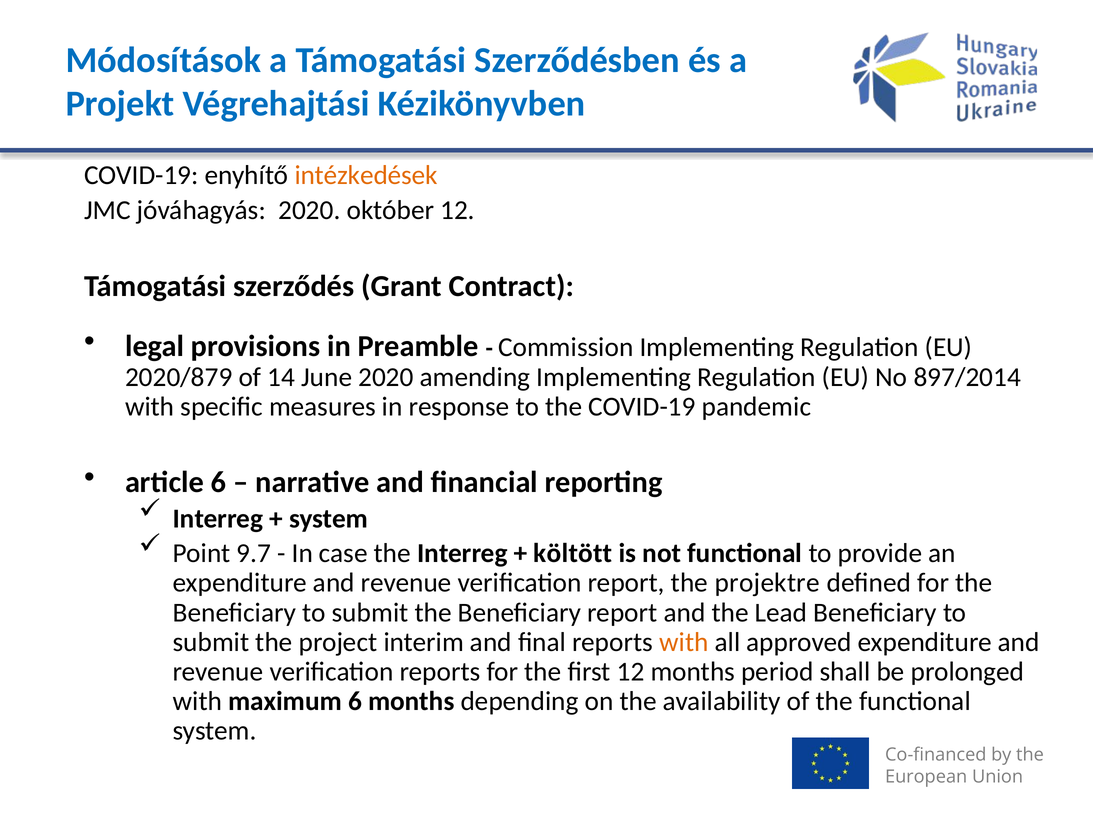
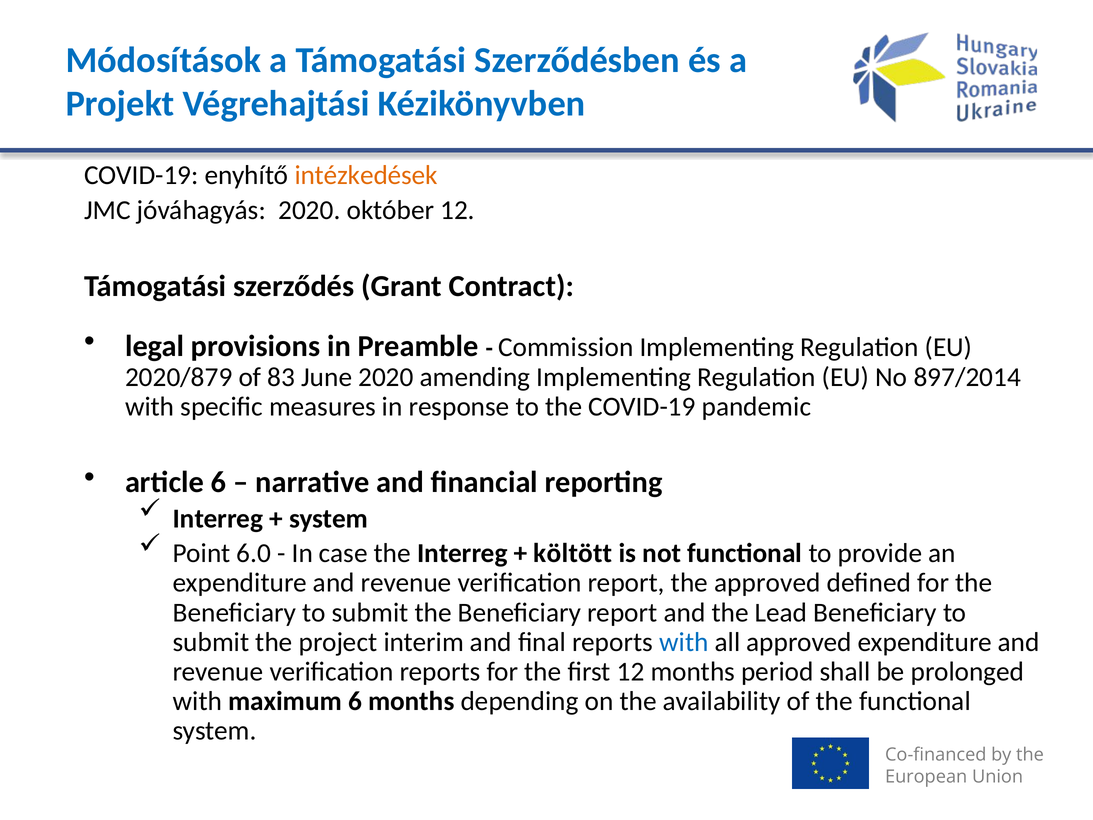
14: 14 -> 83
9.7: 9.7 -> 6.0
the projektre: projektre -> approved
with at (684, 642) colour: orange -> blue
